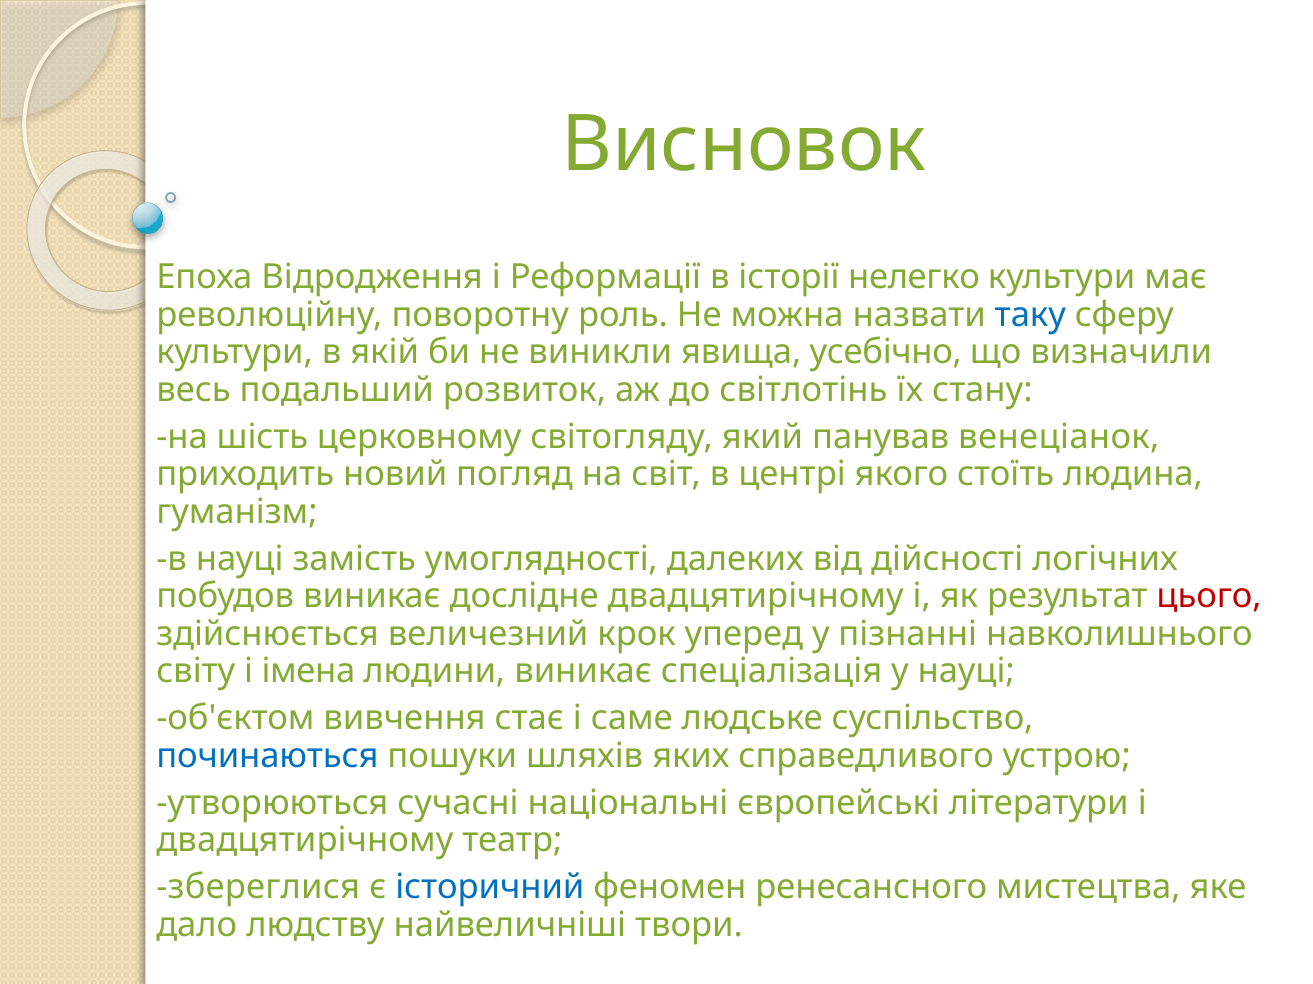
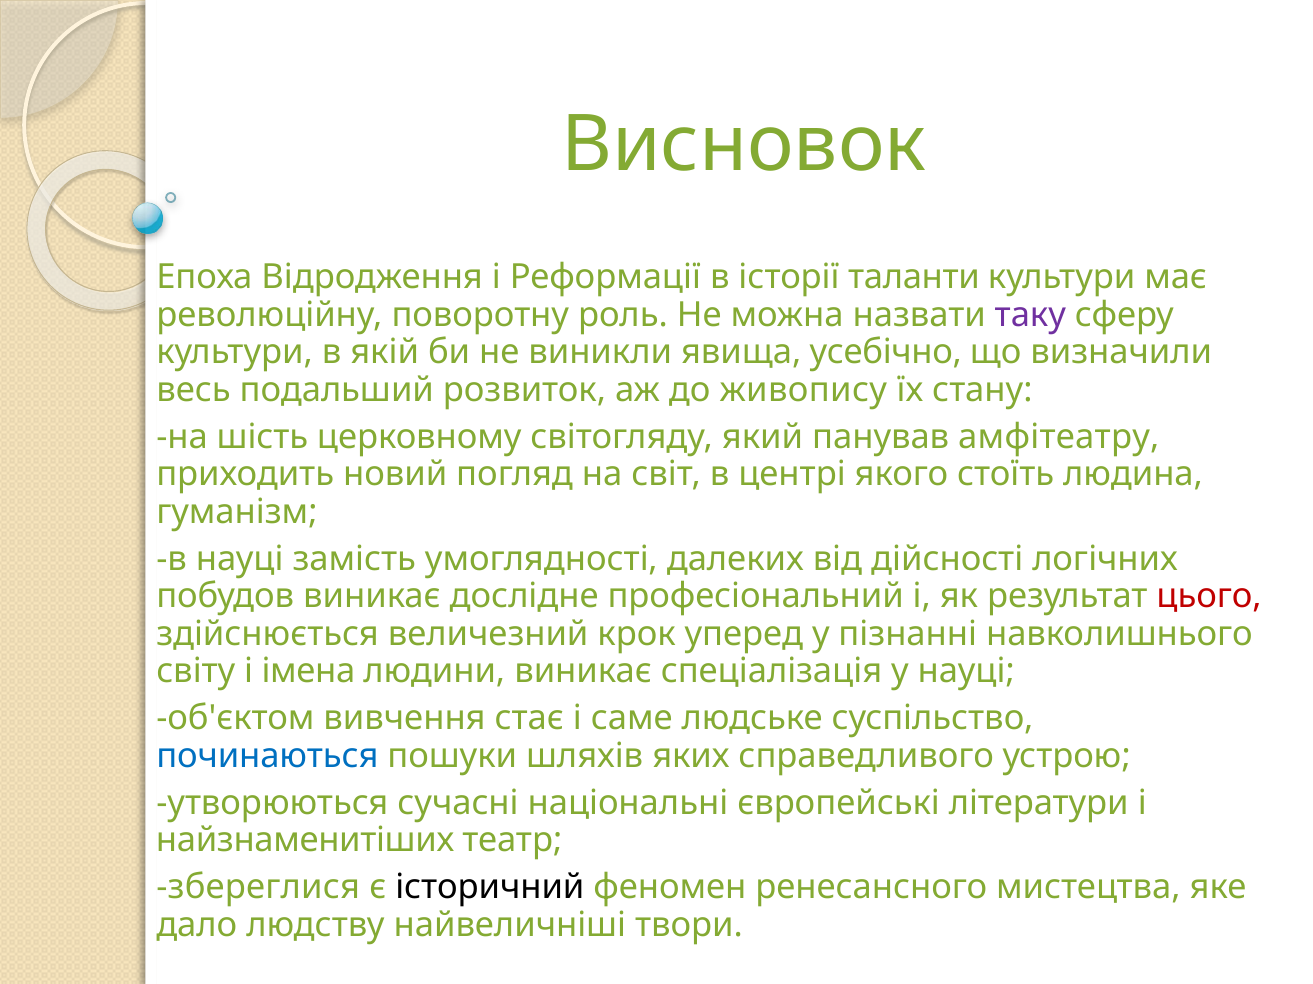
нелегко: нелегко -> таланти
таку colour: blue -> purple
світлотінь: світлотінь -> живопису
венеціанок: венеціанок -> амфітеатру
дослідне двадцятирічному: двадцятирічному -> професіональний
двадцятирічному at (305, 841): двадцятирічному -> найзнаменитіших
історичний colour: blue -> black
